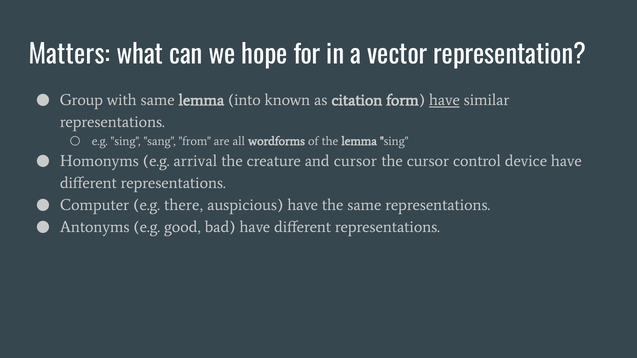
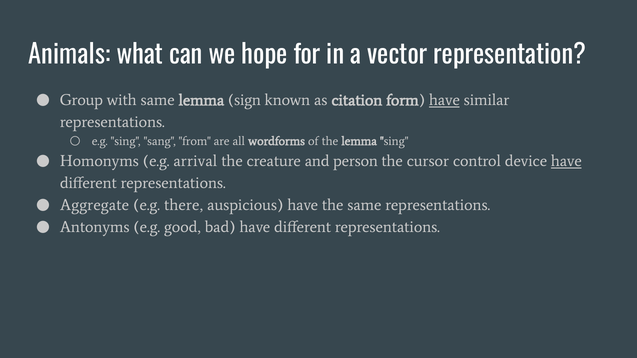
Matters: Matters -> Animals
into: into -> sign
and cursor: cursor -> person
have at (566, 161) underline: none -> present
Computer: Computer -> Aggregate
